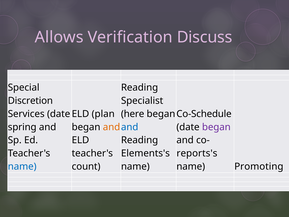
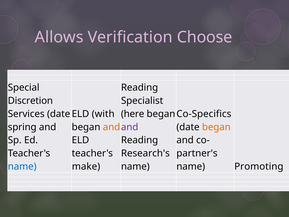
Discuss: Discuss -> Choose
plan: plan -> with
Co-Schedule: Co-Schedule -> Co-Specifics
and at (130, 127) colour: blue -> purple
began at (216, 127) colour: purple -> orange
Elements's: Elements's -> Research's
reports's: reports's -> partner's
count: count -> make
